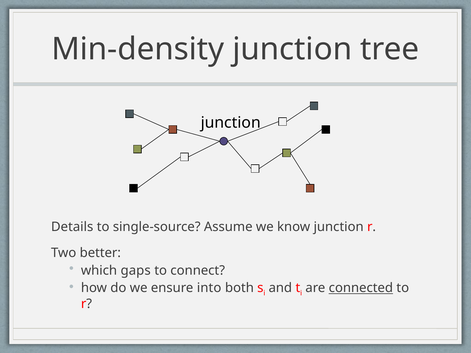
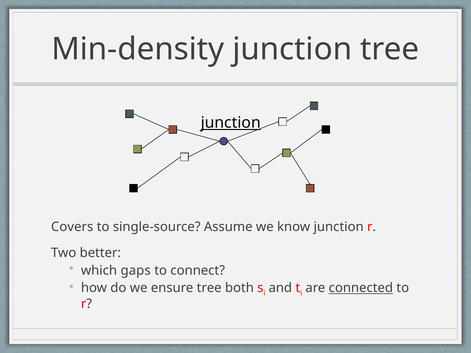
junction at (231, 123) underline: none -> present
Details: Details -> Covers
ensure into: into -> tree
